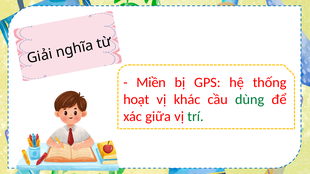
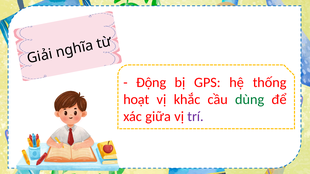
Miền: Miền -> Động
khác: khác -> khắc
trí colour: green -> purple
